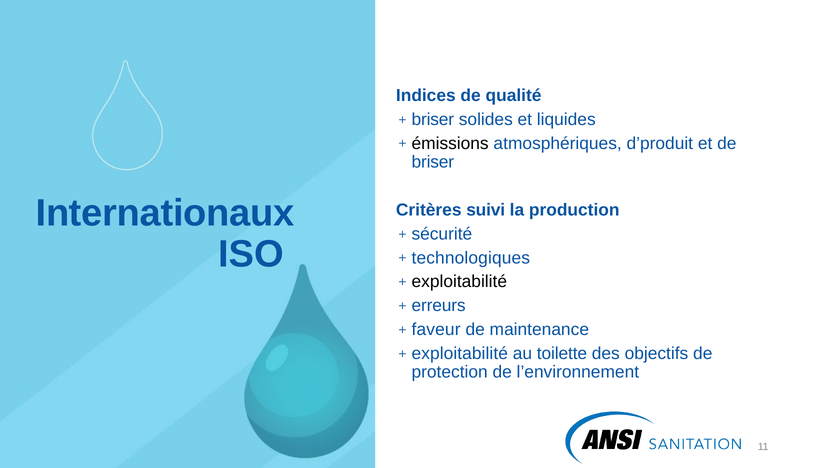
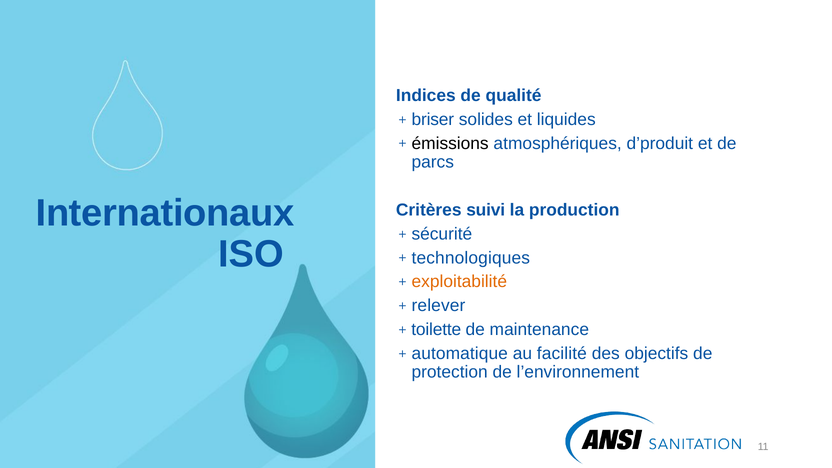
briser at (433, 162): briser -> parcs
exploitabilité at (459, 282) colour: black -> orange
erreurs: erreurs -> relever
faveur: faveur -> toilette
exploitabilité at (460, 354): exploitabilité -> automatique
toilette: toilette -> facilité
